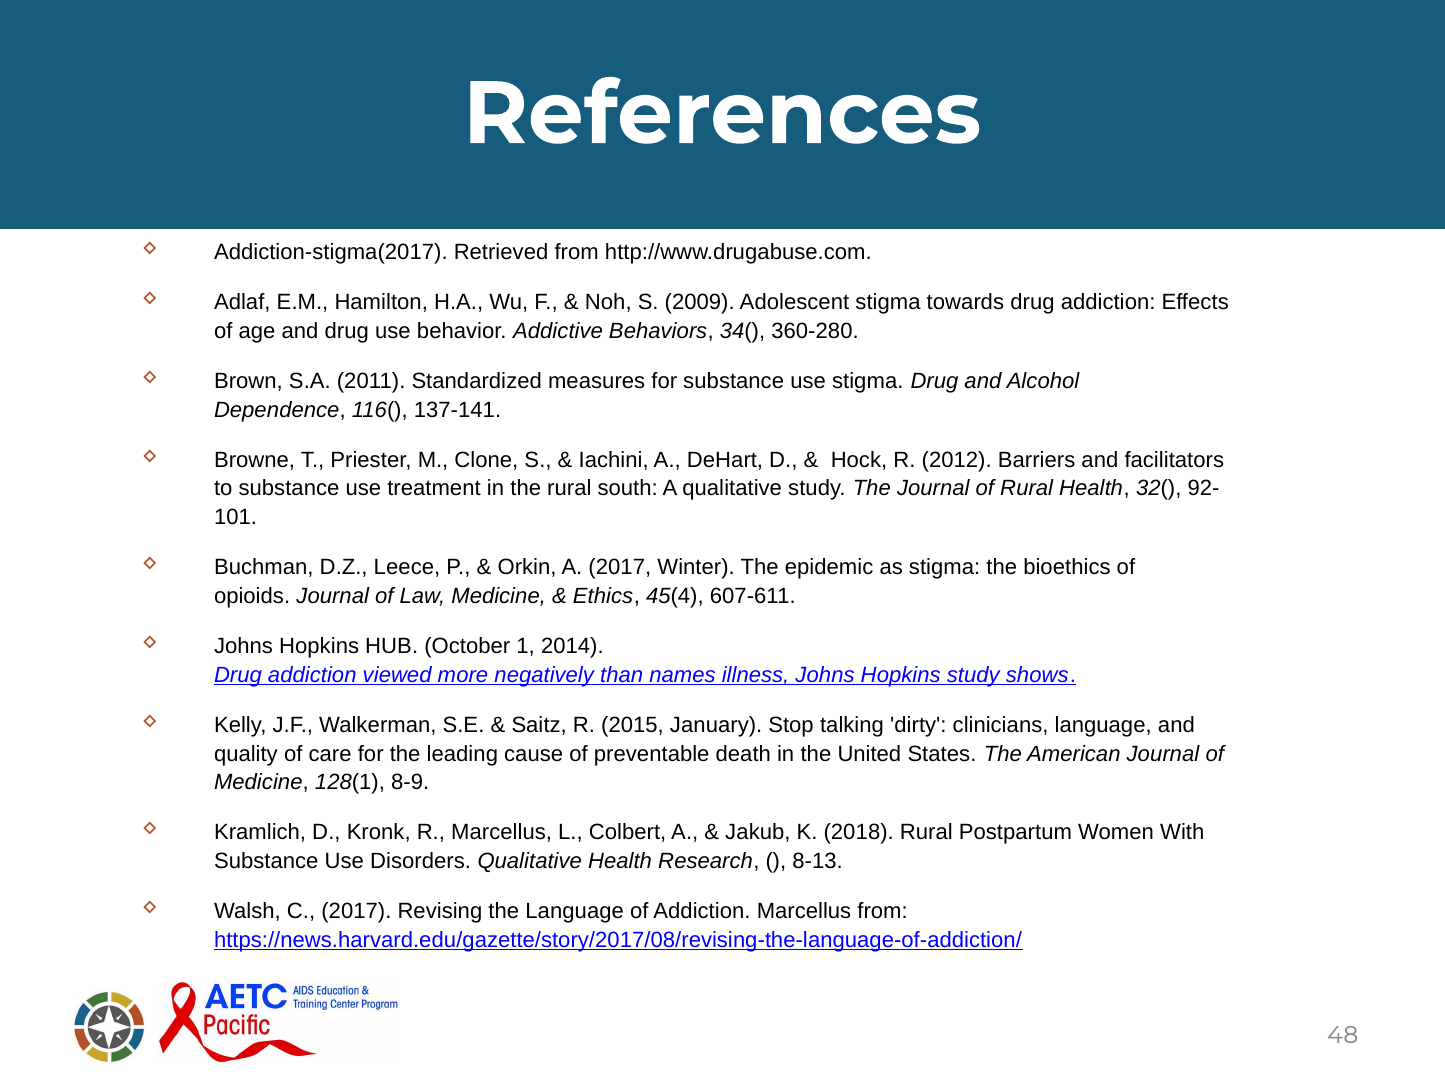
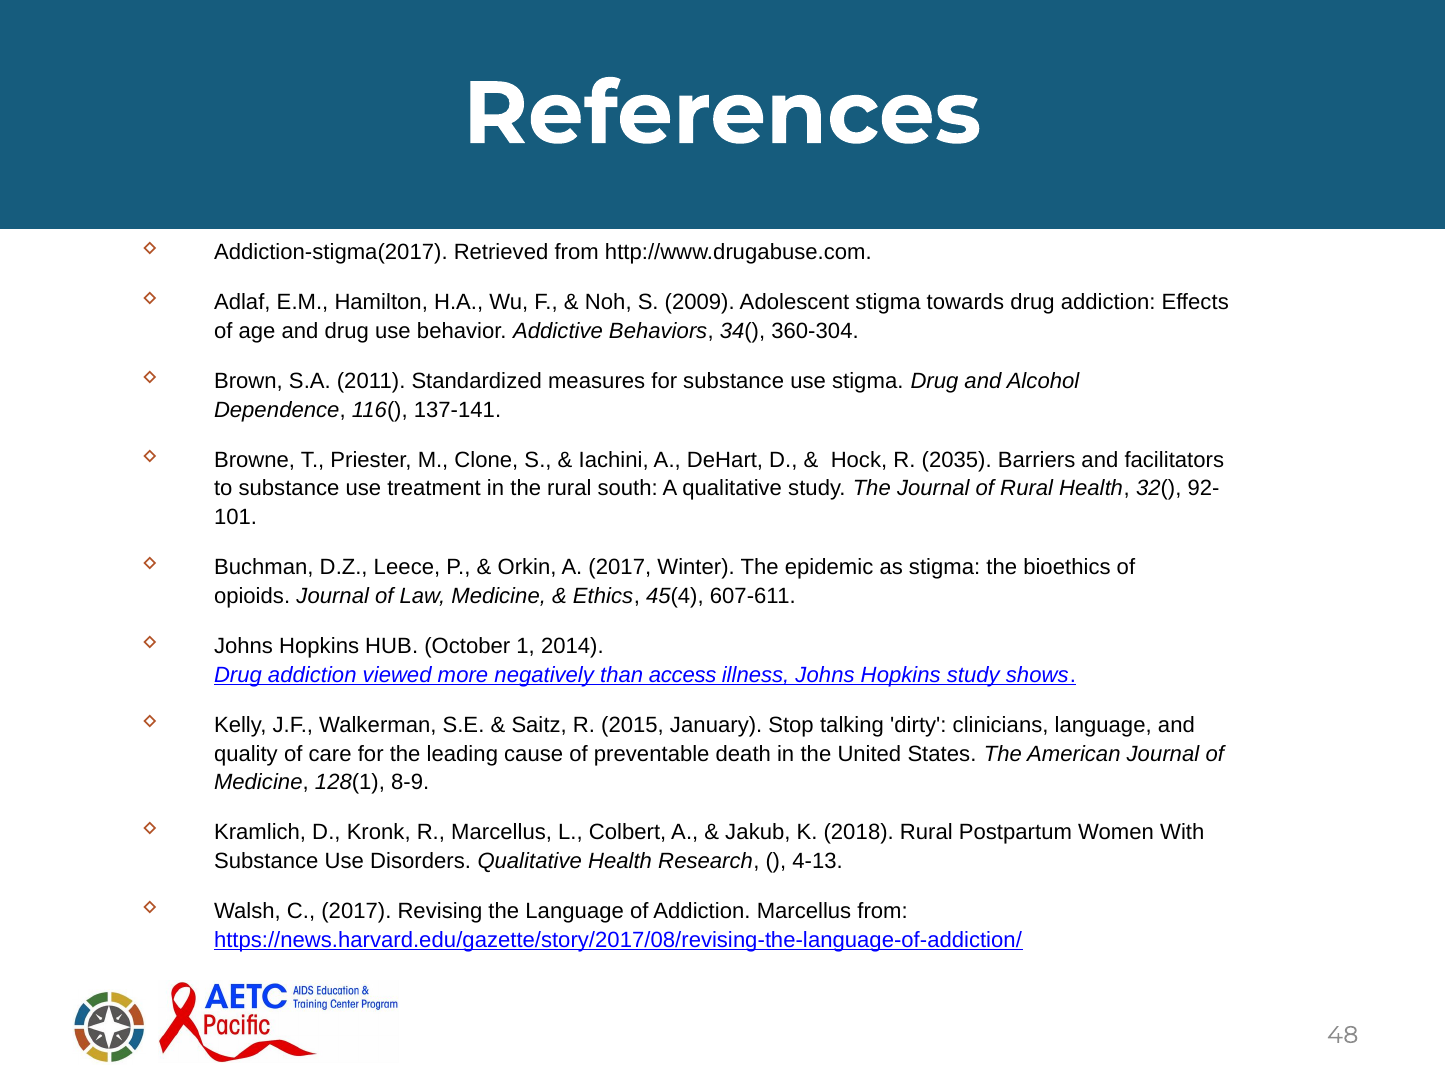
360-280: 360-280 -> 360-304
2012: 2012 -> 2035
names: names -> access
8-13: 8-13 -> 4-13
